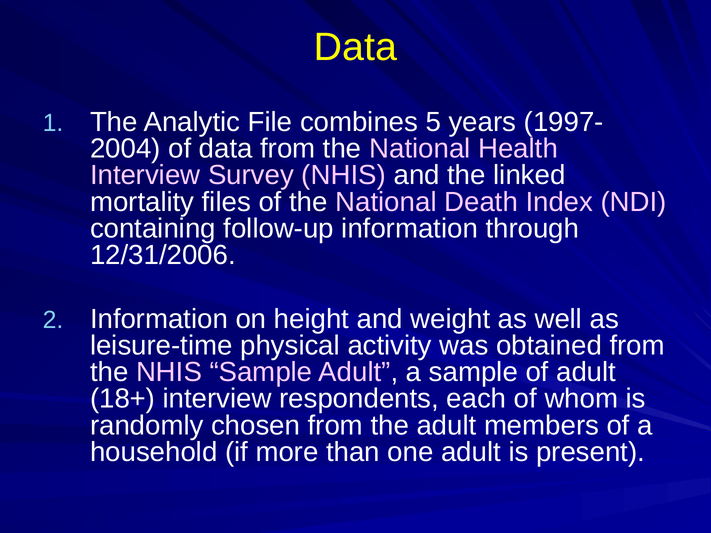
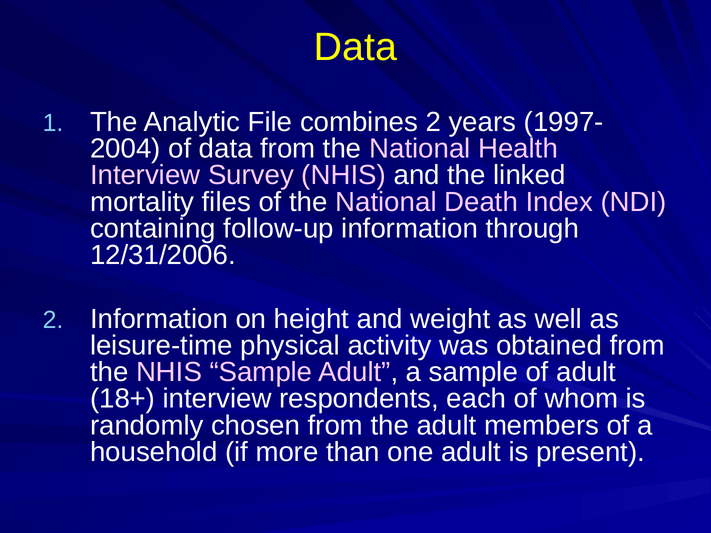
combines 5: 5 -> 2
